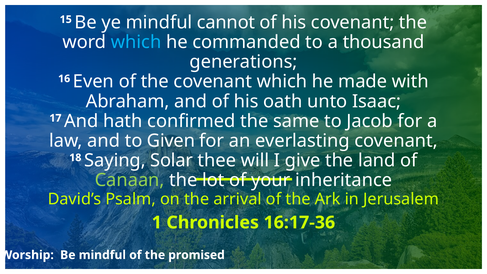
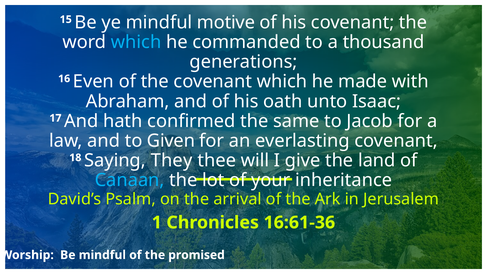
cannot: cannot -> motive
Solar: Solar -> They
Canaan colour: light green -> light blue
16:17-36: 16:17-36 -> 16:61-36
